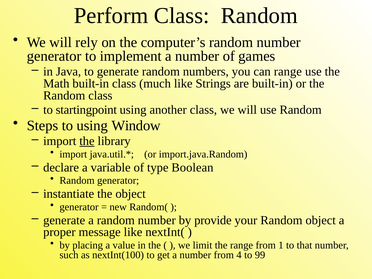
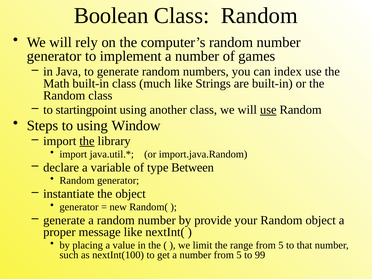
Perform: Perform -> Boolean
can range: range -> index
use at (268, 110) underline: none -> present
Boolean: Boolean -> Between
range from 1: 1 -> 5
number from 4: 4 -> 5
